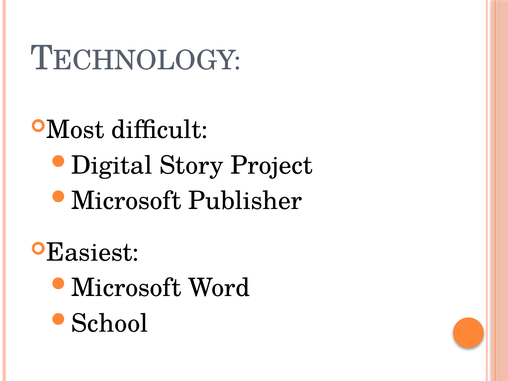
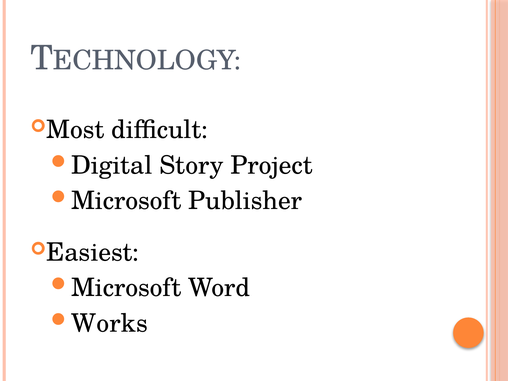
School: School -> Works
